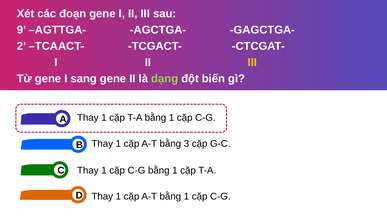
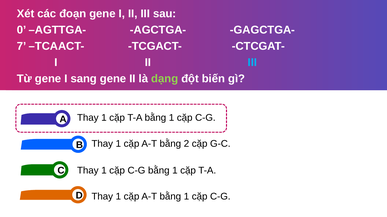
9: 9 -> 0
2: 2 -> 7
III at (252, 63) colour: yellow -> light blue
3: 3 -> 2
